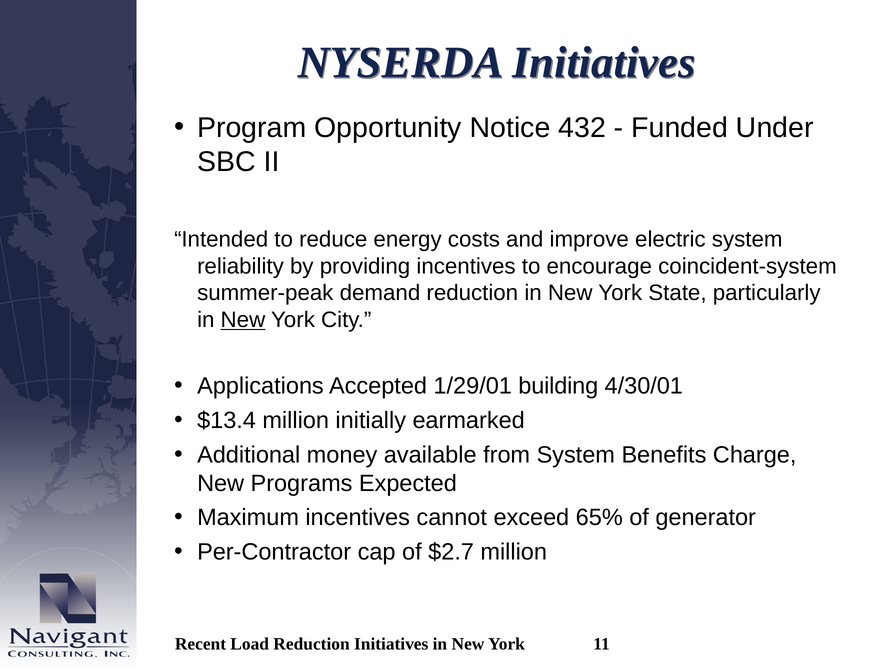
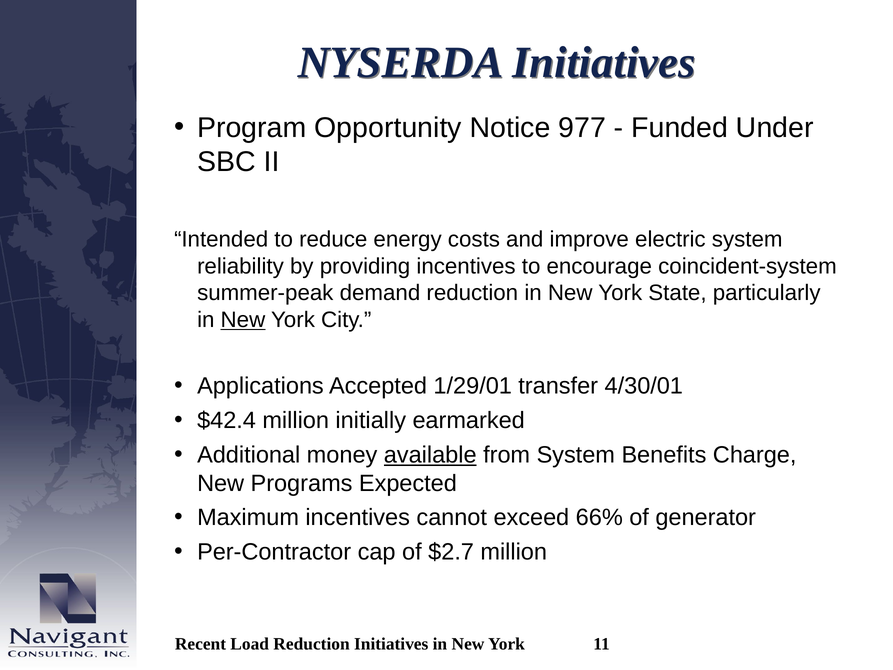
432: 432 -> 977
building: building -> transfer
$13.4: $13.4 -> $42.4
available underline: none -> present
65%: 65% -> 66%
